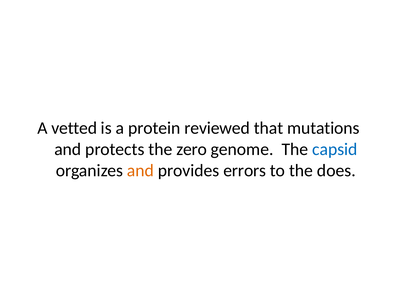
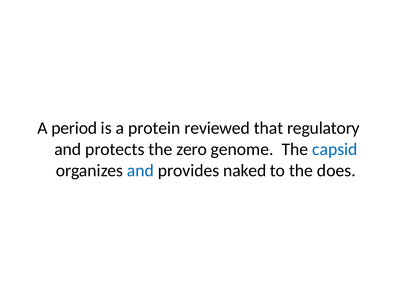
vetted: vetted -> period
mutations: mutations -> regulatory
and at (140, 170) colour: orange -> blue
errors: errors -> naked
